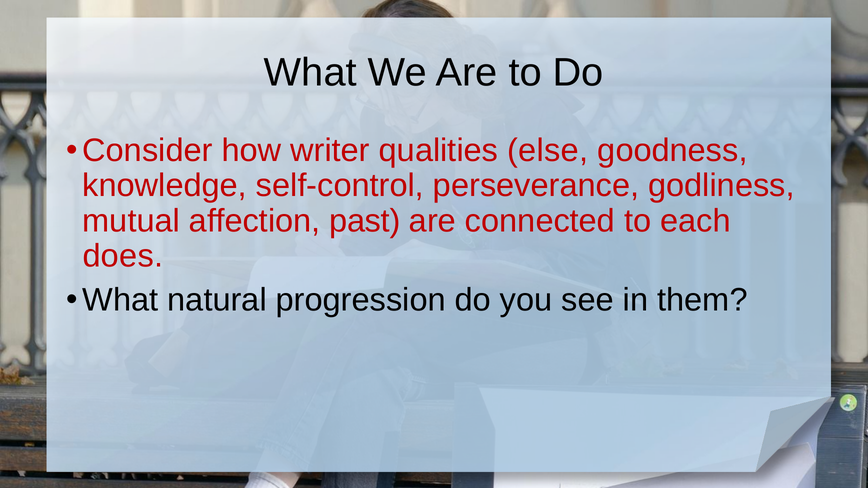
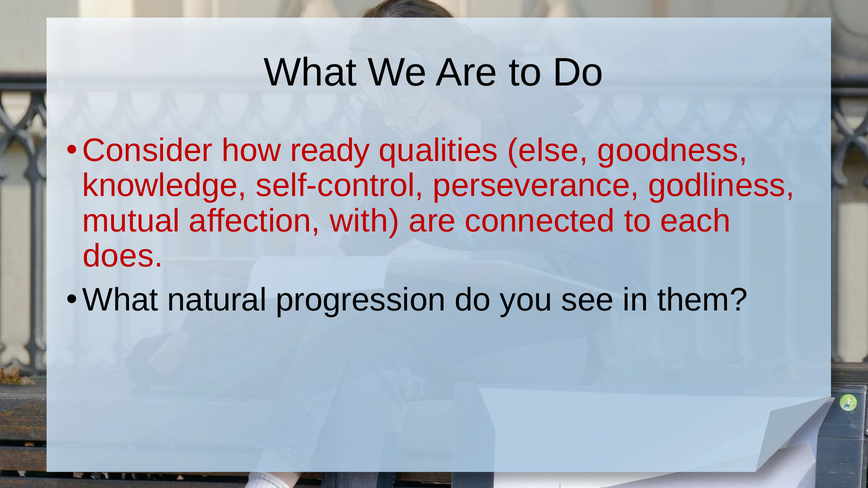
writer: writer -> ready
past: past -> with
